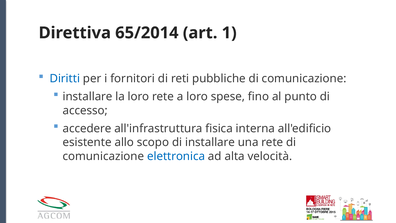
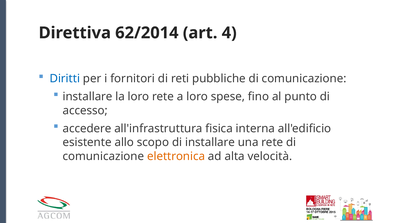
65/2014: 65/2014 -> 62/2014
1: 1 -> 4
elettronica colour: blue -> orange
